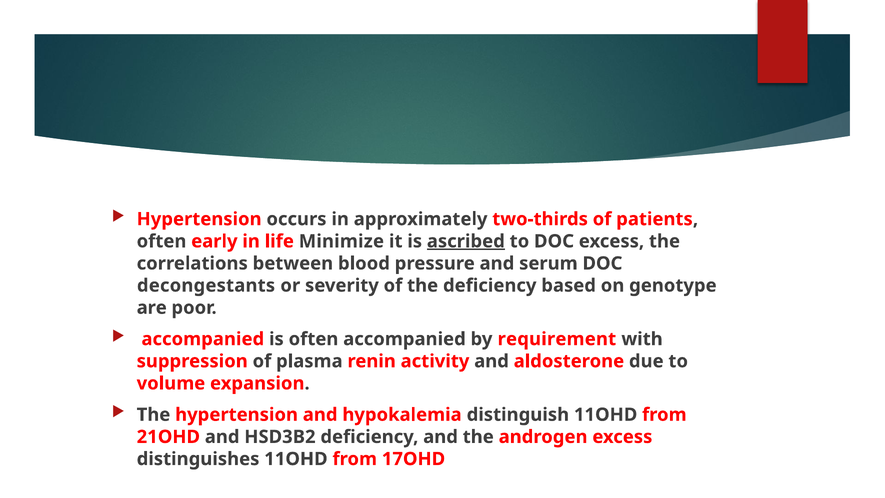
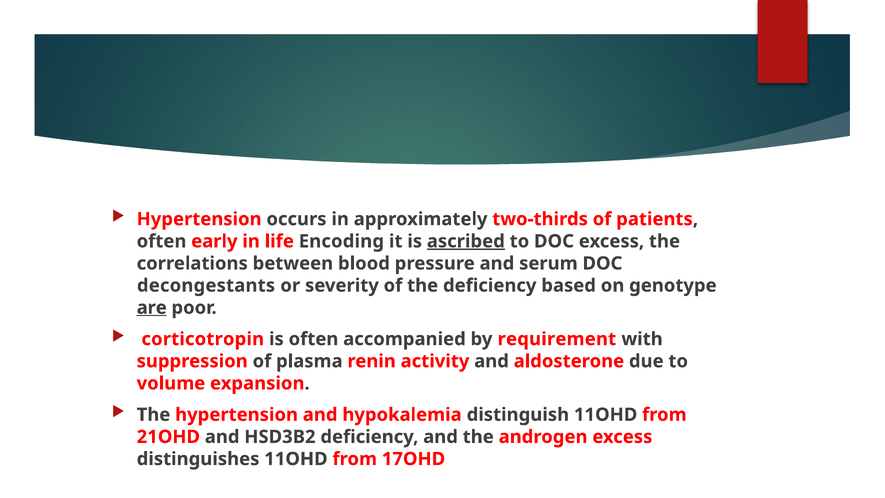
Minimize: Minimize -> Encoding
are underline: none -> present
accompanied at (203, 339): accompanied -> corticotropin
